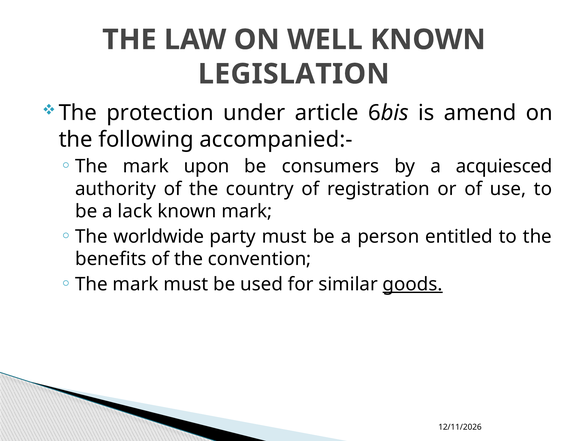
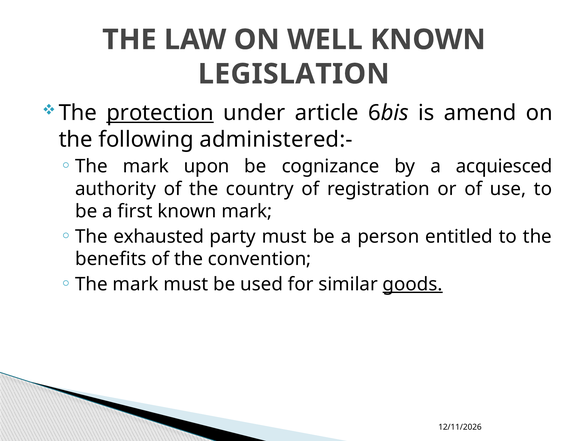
protection underline: none -> present
accompanied:-: accompanied:- -> administered:-
consumers: consumers -> cognizance
lack: lack -> first
worldwide: worldwide -> exhausted
